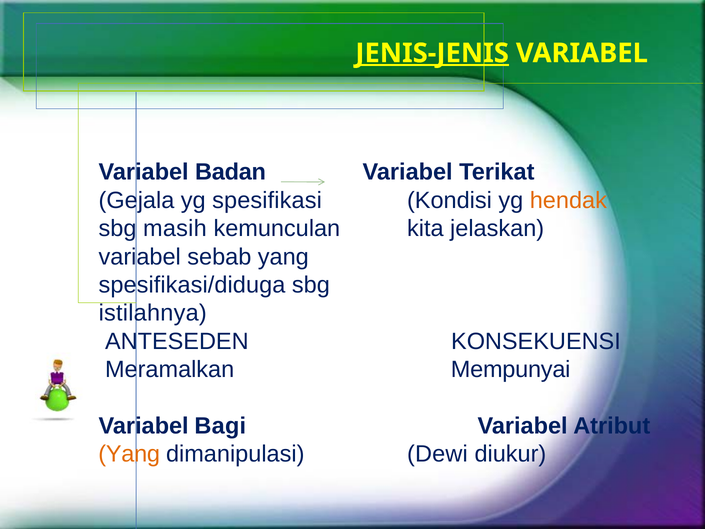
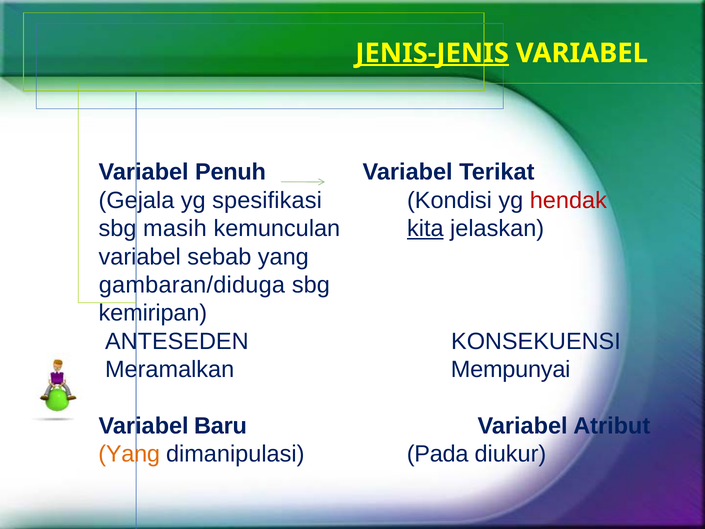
Badan: Badan -> Penuh
hendak colour: orange -> red
kita underline: none -> present
spesifikasi/diduga: spesifikasi/diduga -> gambaran/diduga
istilahnya: istilahnya -> kemiripan
Bagi: Bagi -> Baru
Dewi: Dewi -> Pada
